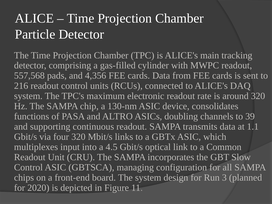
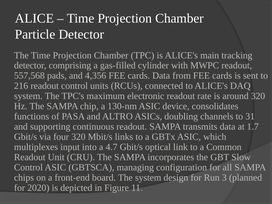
39: 39 -> 31
1.1: 1.1 -> 1.7
4.5: 4.5 -> 4.7
